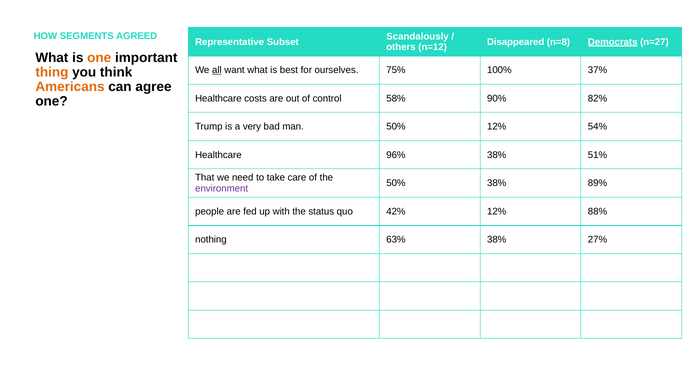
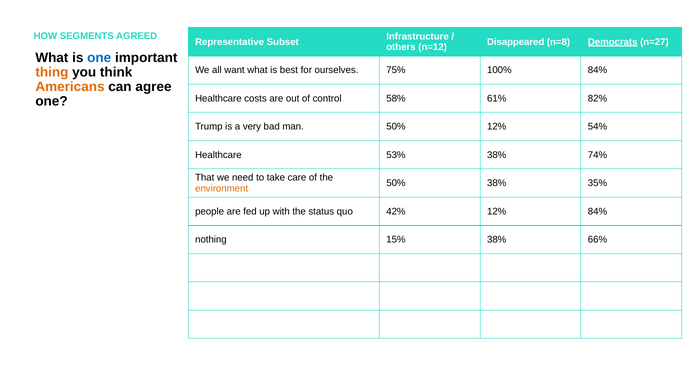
Scandalously: Scandalously -> Infrastructure
one at (99, 58) colour: orange -> blue
all underline: present -> none
100% 37%: 37% -> 84%
90%: 90% -> 61%
96%: 96% -> 53%
51%: 51% -> 74%
89%: 89% -> 35%
environment colour: purple -> orange
12% 88%: 88% -> 84%
63%: 63% -> 15%
27%: 27% -> 66%
